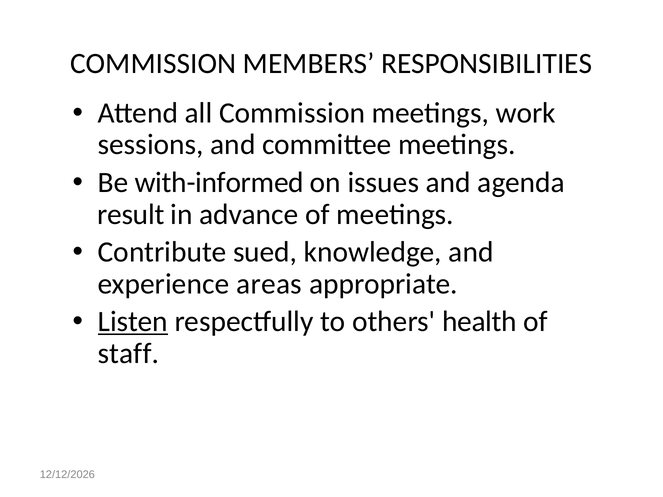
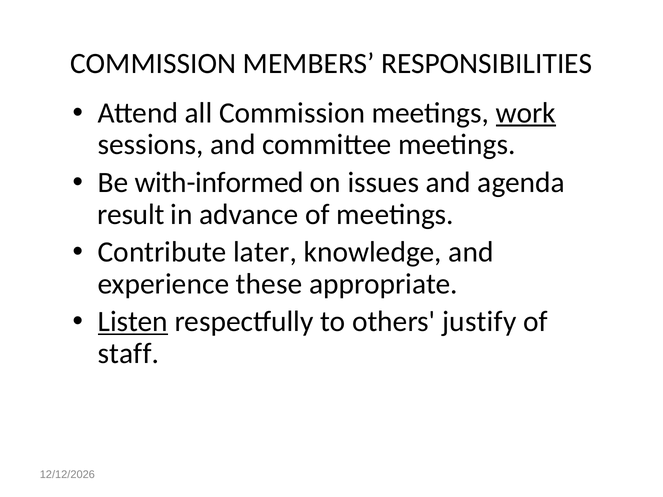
work underline: none -> present
sued: sued -> later
areas: areas -> these
health: health -> justify
